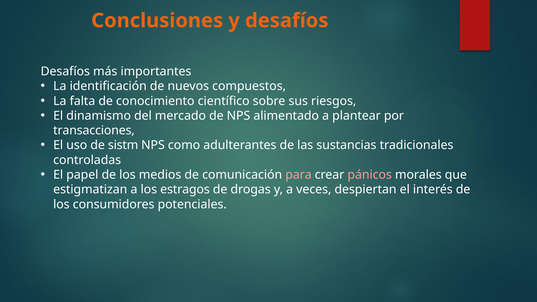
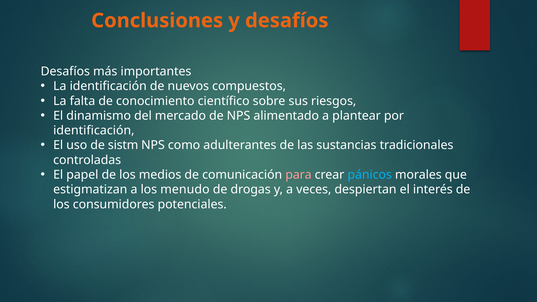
transacciones at (94, 131): transacciones -> identificación
pánicos colour: pink -> light blue
estragos: estragos -> menudo
